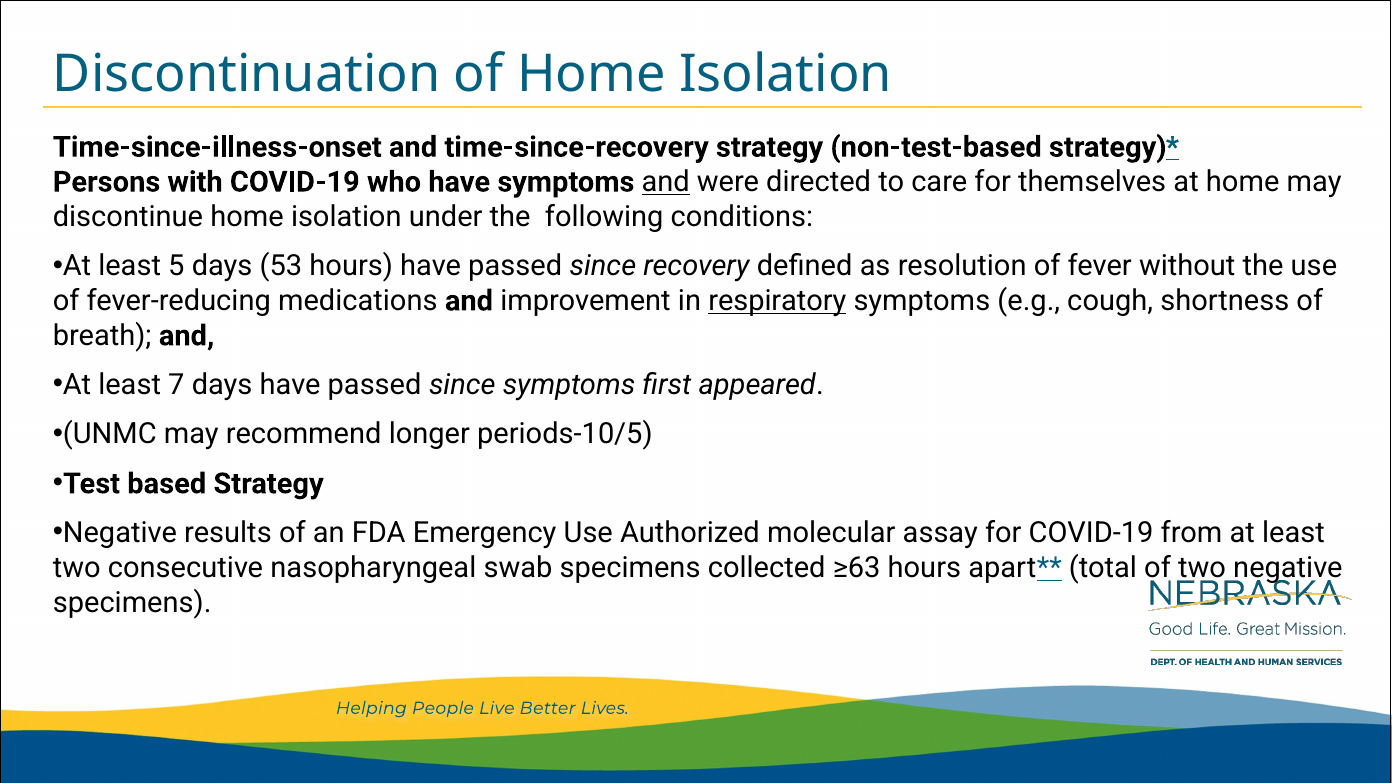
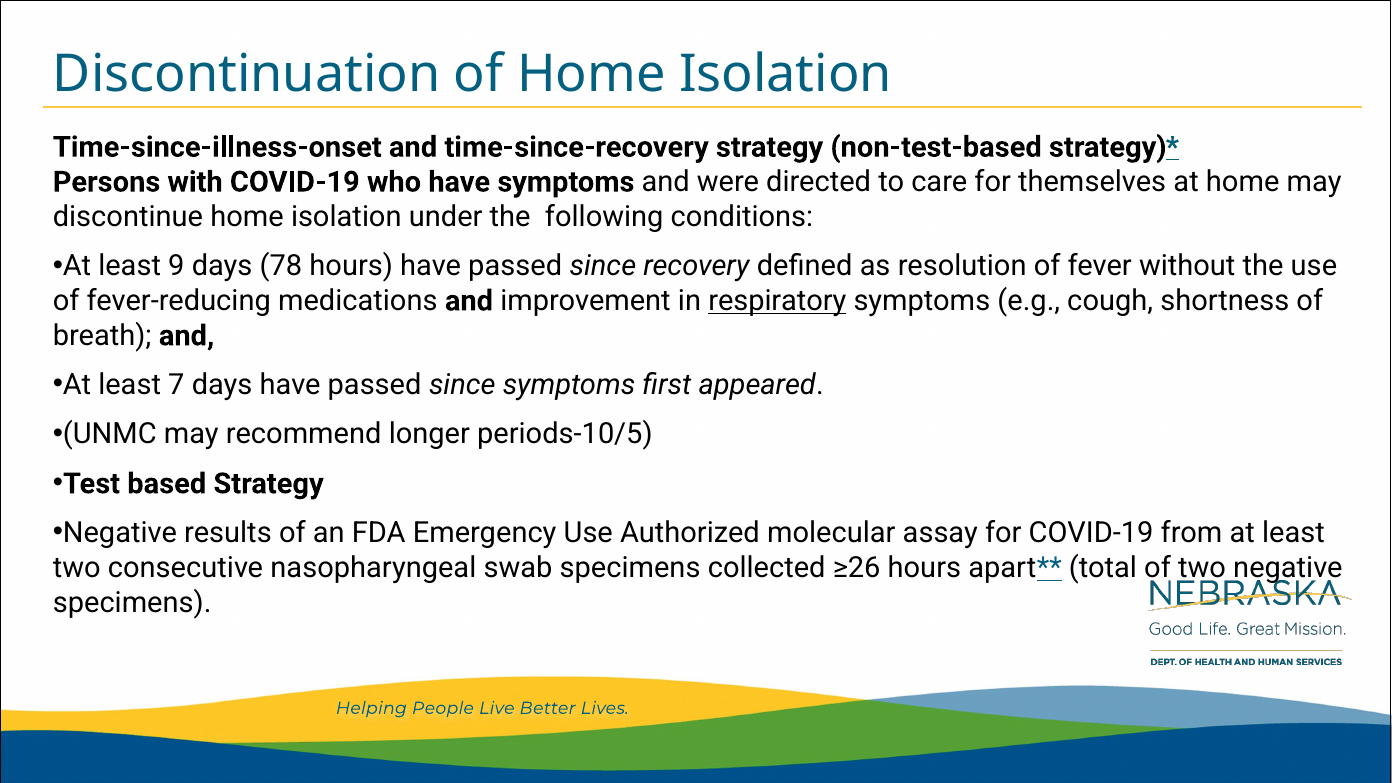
and at (666, 182) underline: present -> none
5: 5 -> 9
53: 53 -> 78
≥63: ≥63 -> ≥26
